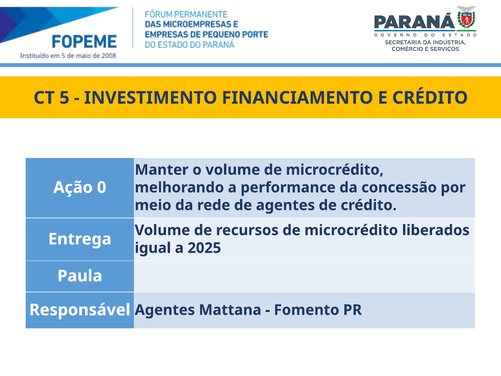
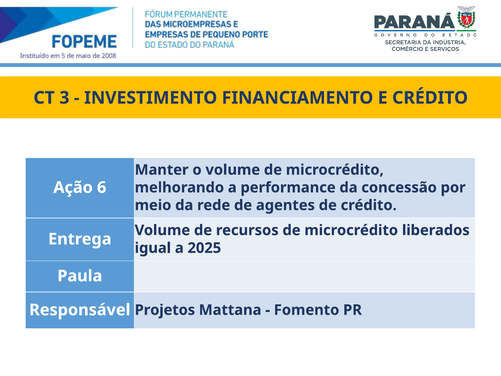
5: 5 -> 3
0: 0 -> 6
Responsável Agentes: Agentes -> Projetos
